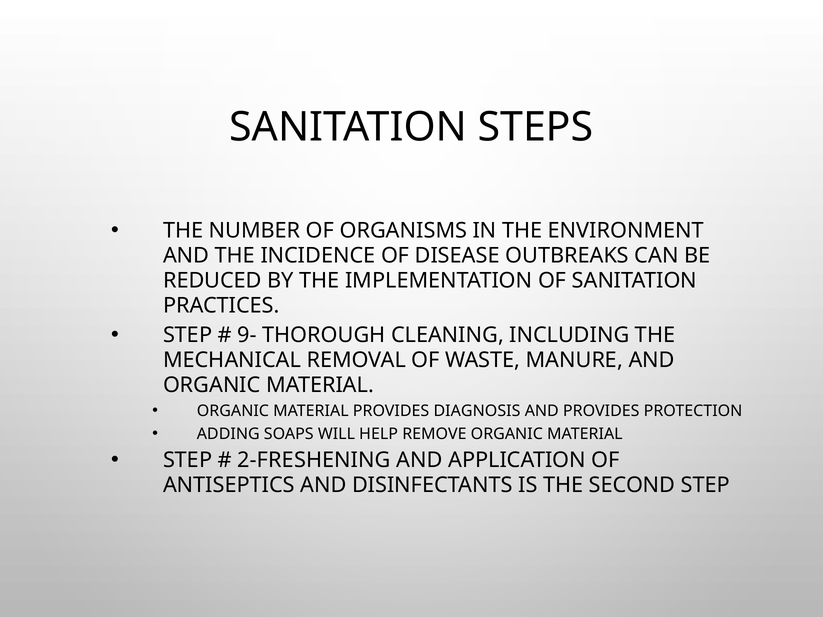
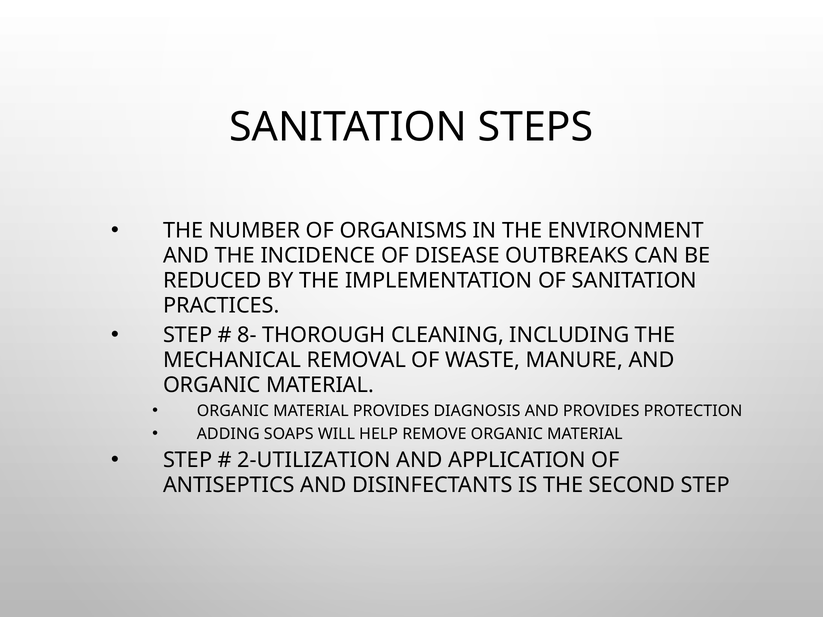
9-: 9- -> 8-
2-FRESHENING: 2-FRESHENING -> 2-UTILIZATION
